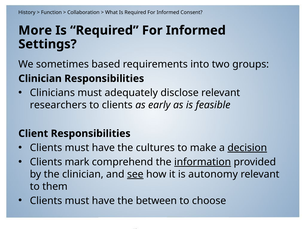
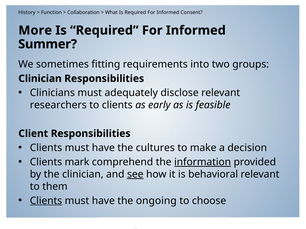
Settings: Settings -> Summer
based: based -> fitting
decision underline: present -> none
autonomy: autonomy -> behavioral
Clients at (46, 201) underline: none -> present
between: between -> ongoing
